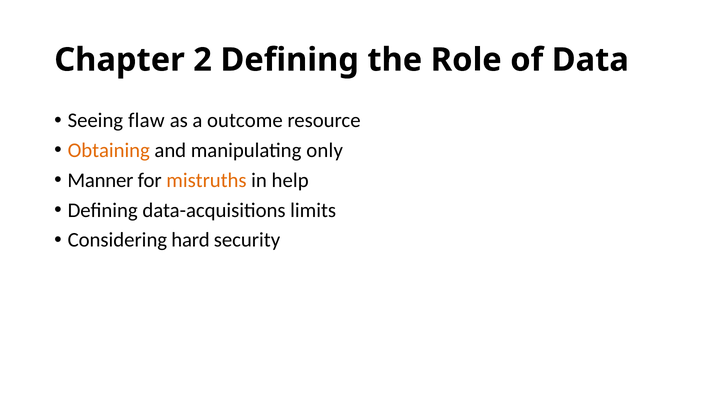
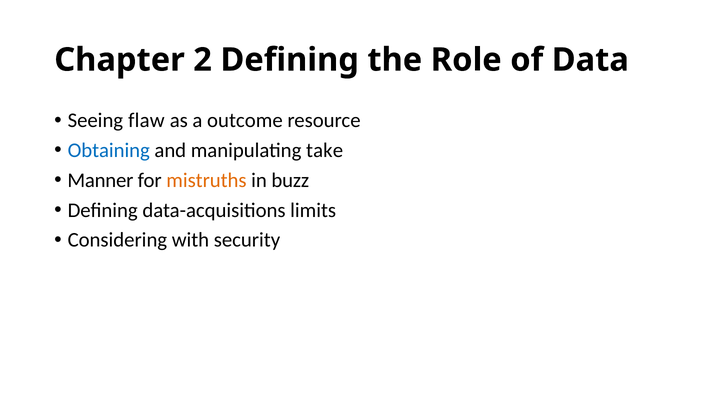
Obtaining colour: orange -> blue
only: only -> take
help: help -> buzz
hard: hard -> with
